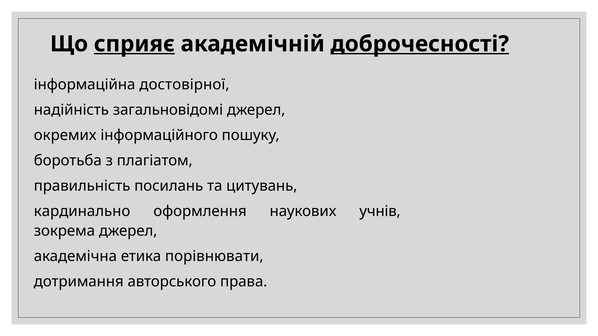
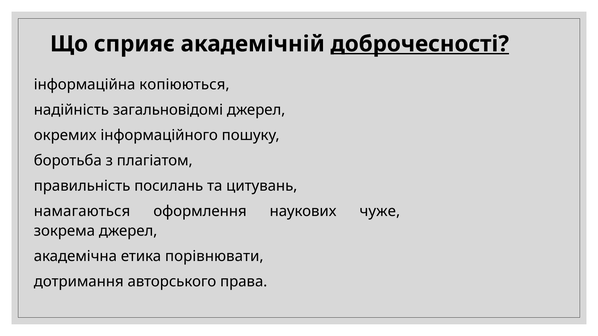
сприяє underline: present -> none
достовірної: достовірної -> копіюються
кардинально: кардинально -> намагаються
учнів: учнів -> чуже
